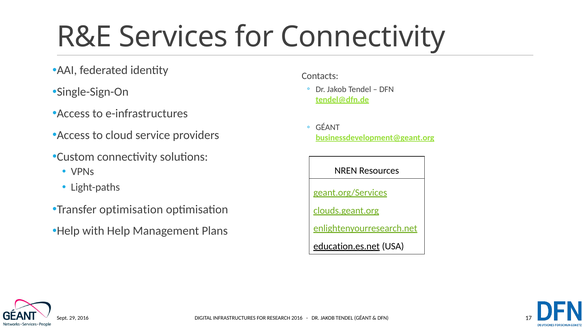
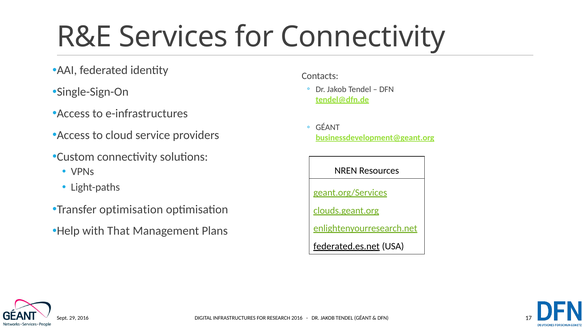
with Help: Help -> That
education.es.net: education.es.net -> federated.es.net
